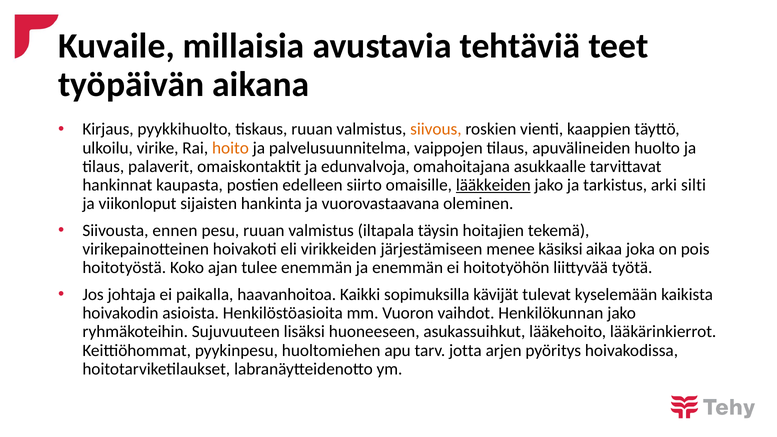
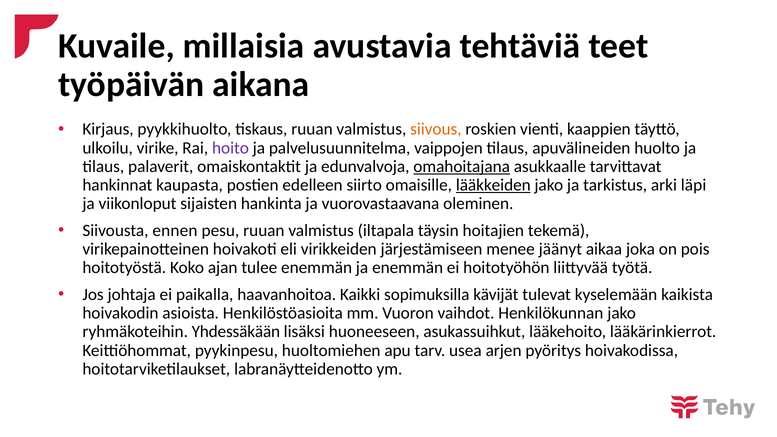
hoito colour: orange -> purple
omahoitajana underline: none -> present
silti: silti -> läpi
käsiksi: käsiksi -> jäänyt
Sujuvuuteen: Sujuvuuteen -> Yhdessäkään
jotta: jotta -> usea
